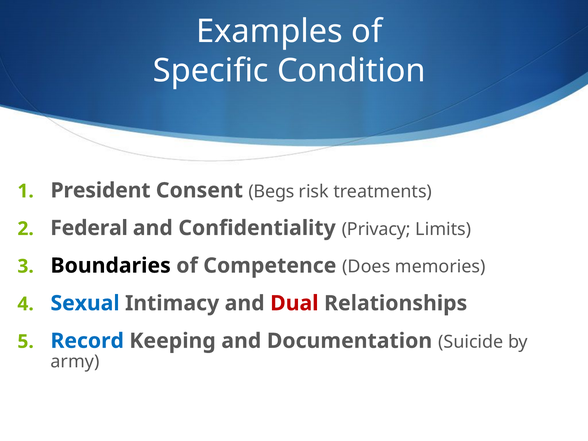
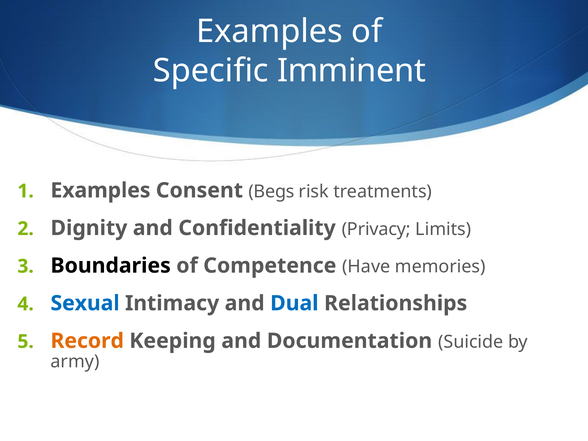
Condition: Condition -> Imminent
President at (101, 190): President -> Examples
Federal: Federal -> Dignity
Does: Does -> Have
Dual colour: red -> blue
Record colour: blue -> orange
